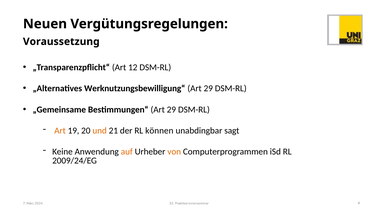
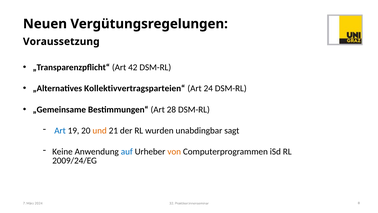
12: 12 -> 42
Werknutzungsbewilligung“: Werknutzungsbewilligung“ -> Kollektivvertragsparteien“
29 at (208, 88): 29 -> 24
Bestimmungen“ Art 29: 29 -> 28
Art at (60, 130) colour: orange -> blue
können: können -> wurden
auf colour: orange -> blue
